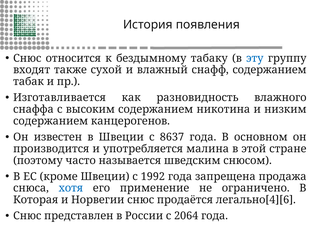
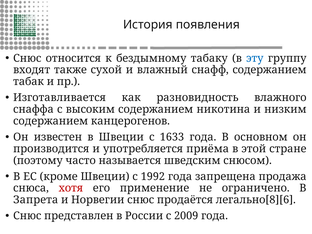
8637: 8637 -> 1633
малина: малина -> приёма
хотя colour: blue -> red
Которая: Которая -> Запрета
легально[4][6: легально[4][6 -> легально[8][6
2064: 2064 -> 2009
